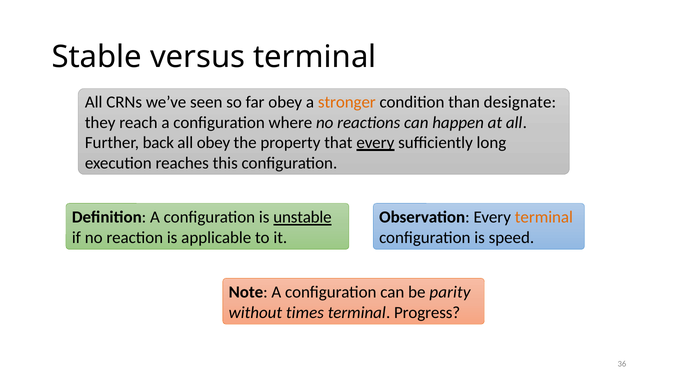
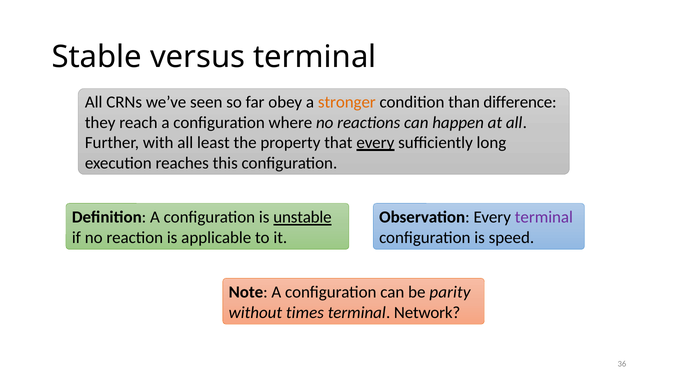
designate: designate -> difference
back: back -> with
all obey: obey -> least
terminal at (544, 218) colour: orange -> purple
Progress: Progress -> Network
